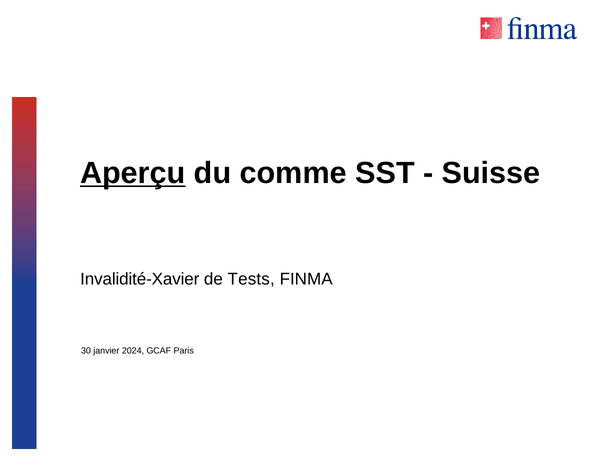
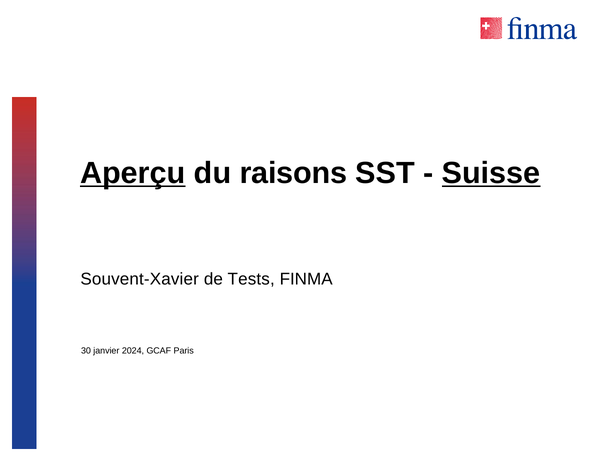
comme: comme -> raisons
Suisse underline: none -> present
Invalidité-Xavier: Invalidité-Xavier -> Souvent-Xavier
